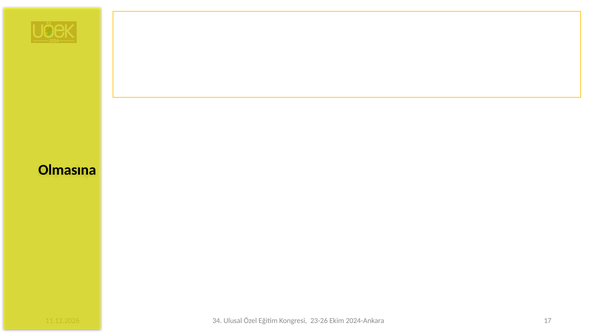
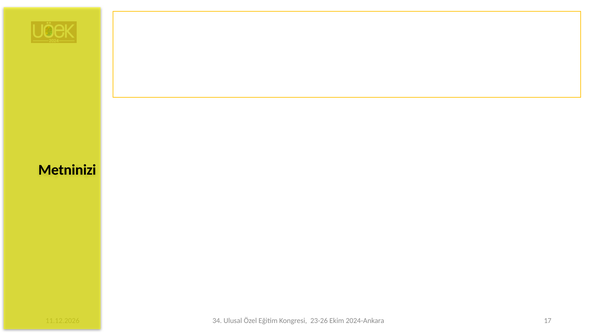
Olmasına: Olmasına -> Metninizi
